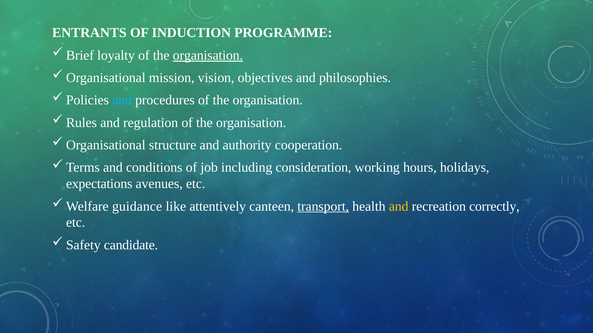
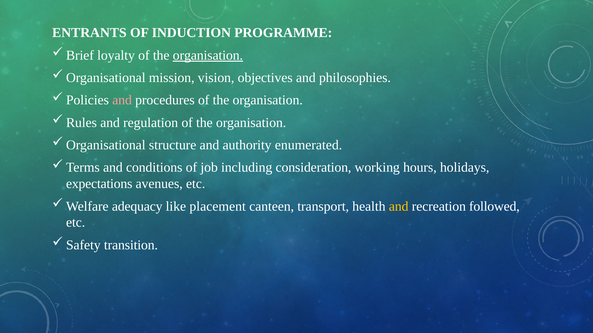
and at (122, 100) colour: light blue -> pink
cooperation: cooperation -> enumerated
guidance: guidance -> adequacy
attentively: attentively -> placement
transport underline: present -> none
correctly: correctly -> followed
candidate: candidate -> transition
